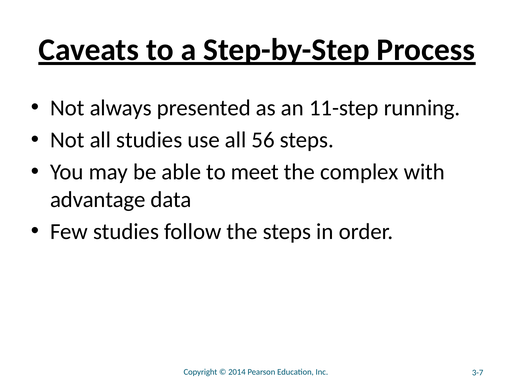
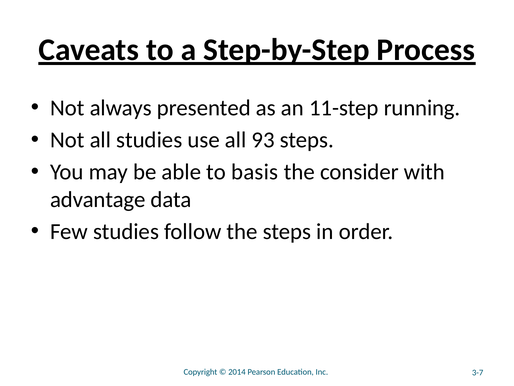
56: 56 -> 93
meet: meet -> basis
complex: complex -> consider
